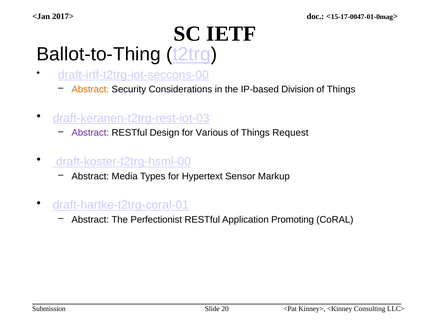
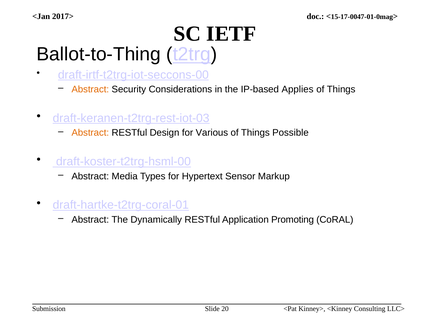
Division: Division -> Applies
Abstract at (90, 133) colour: purple -> orange
Request: Request -> Possible
Perfectionist: Perfectionist -> Dynamically
